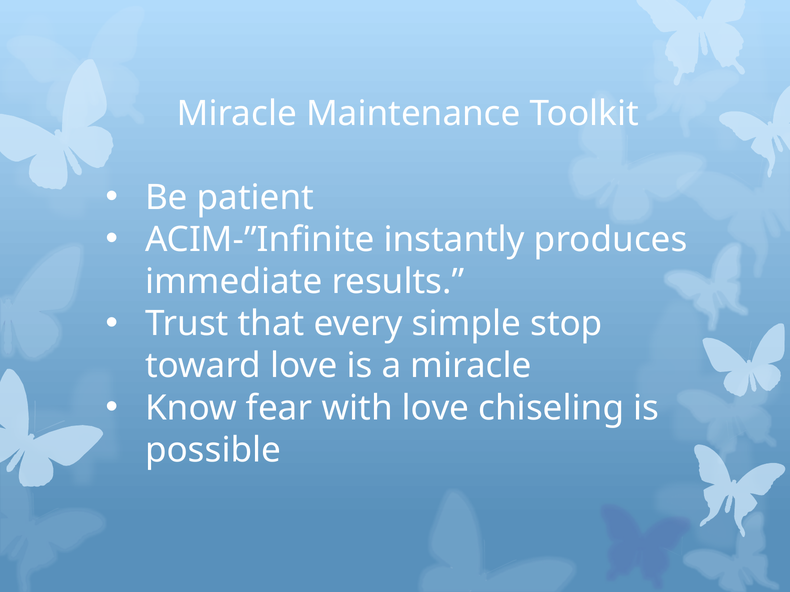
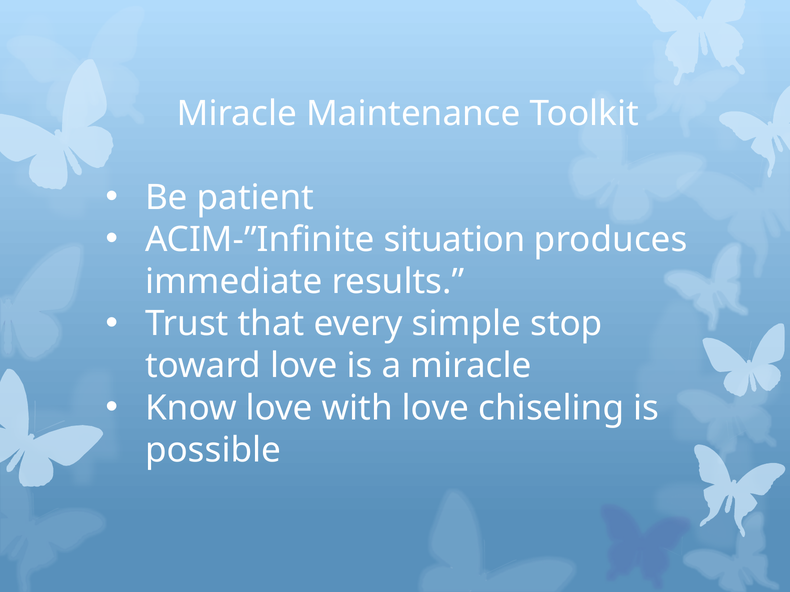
instantly: instantly -> situation
Know fear: fear -> love
